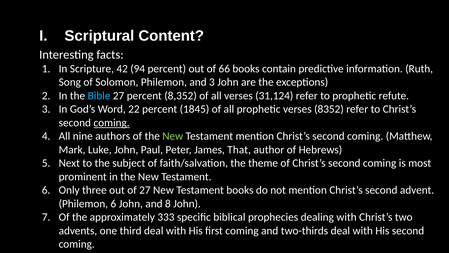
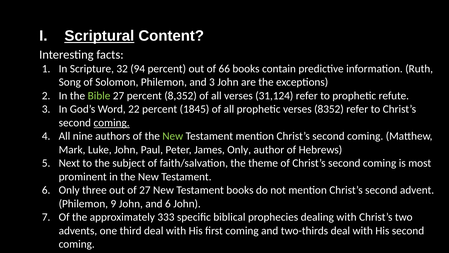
Scriptural underline: none -> present
42: 42 -> 32
Bible colour: light blue -> light green
James That: That -> Only
Philemon 6: 6 -> 9
and 8: 8 -> 6
